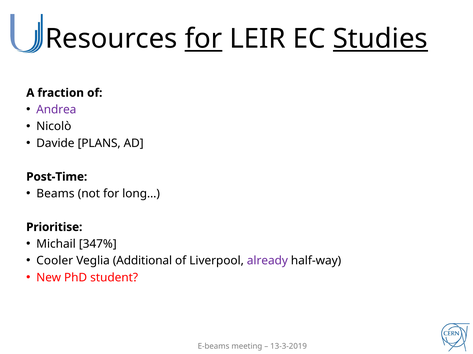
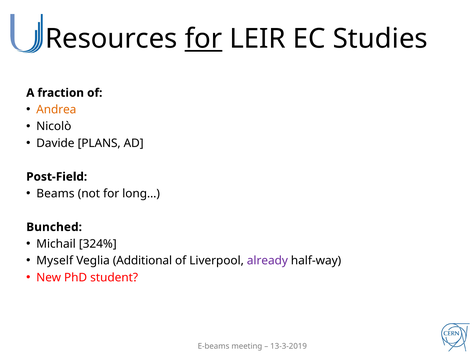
Studies underline: present -> none
Andrea colour: purple -> orange
Post-Time: Post-Time -> Post-Field
Prioritise: Prioritise -> Bunched
347%: 347% -> 324%
Cooler: Cooler -> Myself
